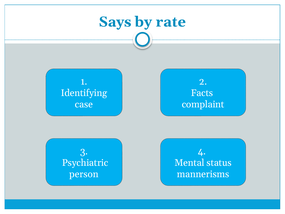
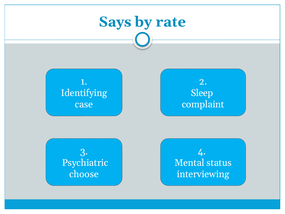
Facts: Facts -> Sleep
person: person -> choose
mannerisms: mannerisms -> interviewing
